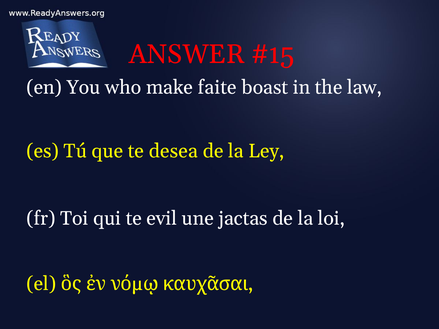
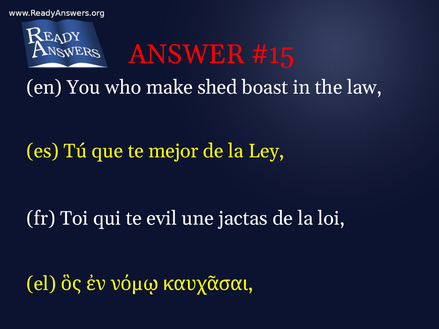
faite: faite -> shed
desea: desea -> mejor
